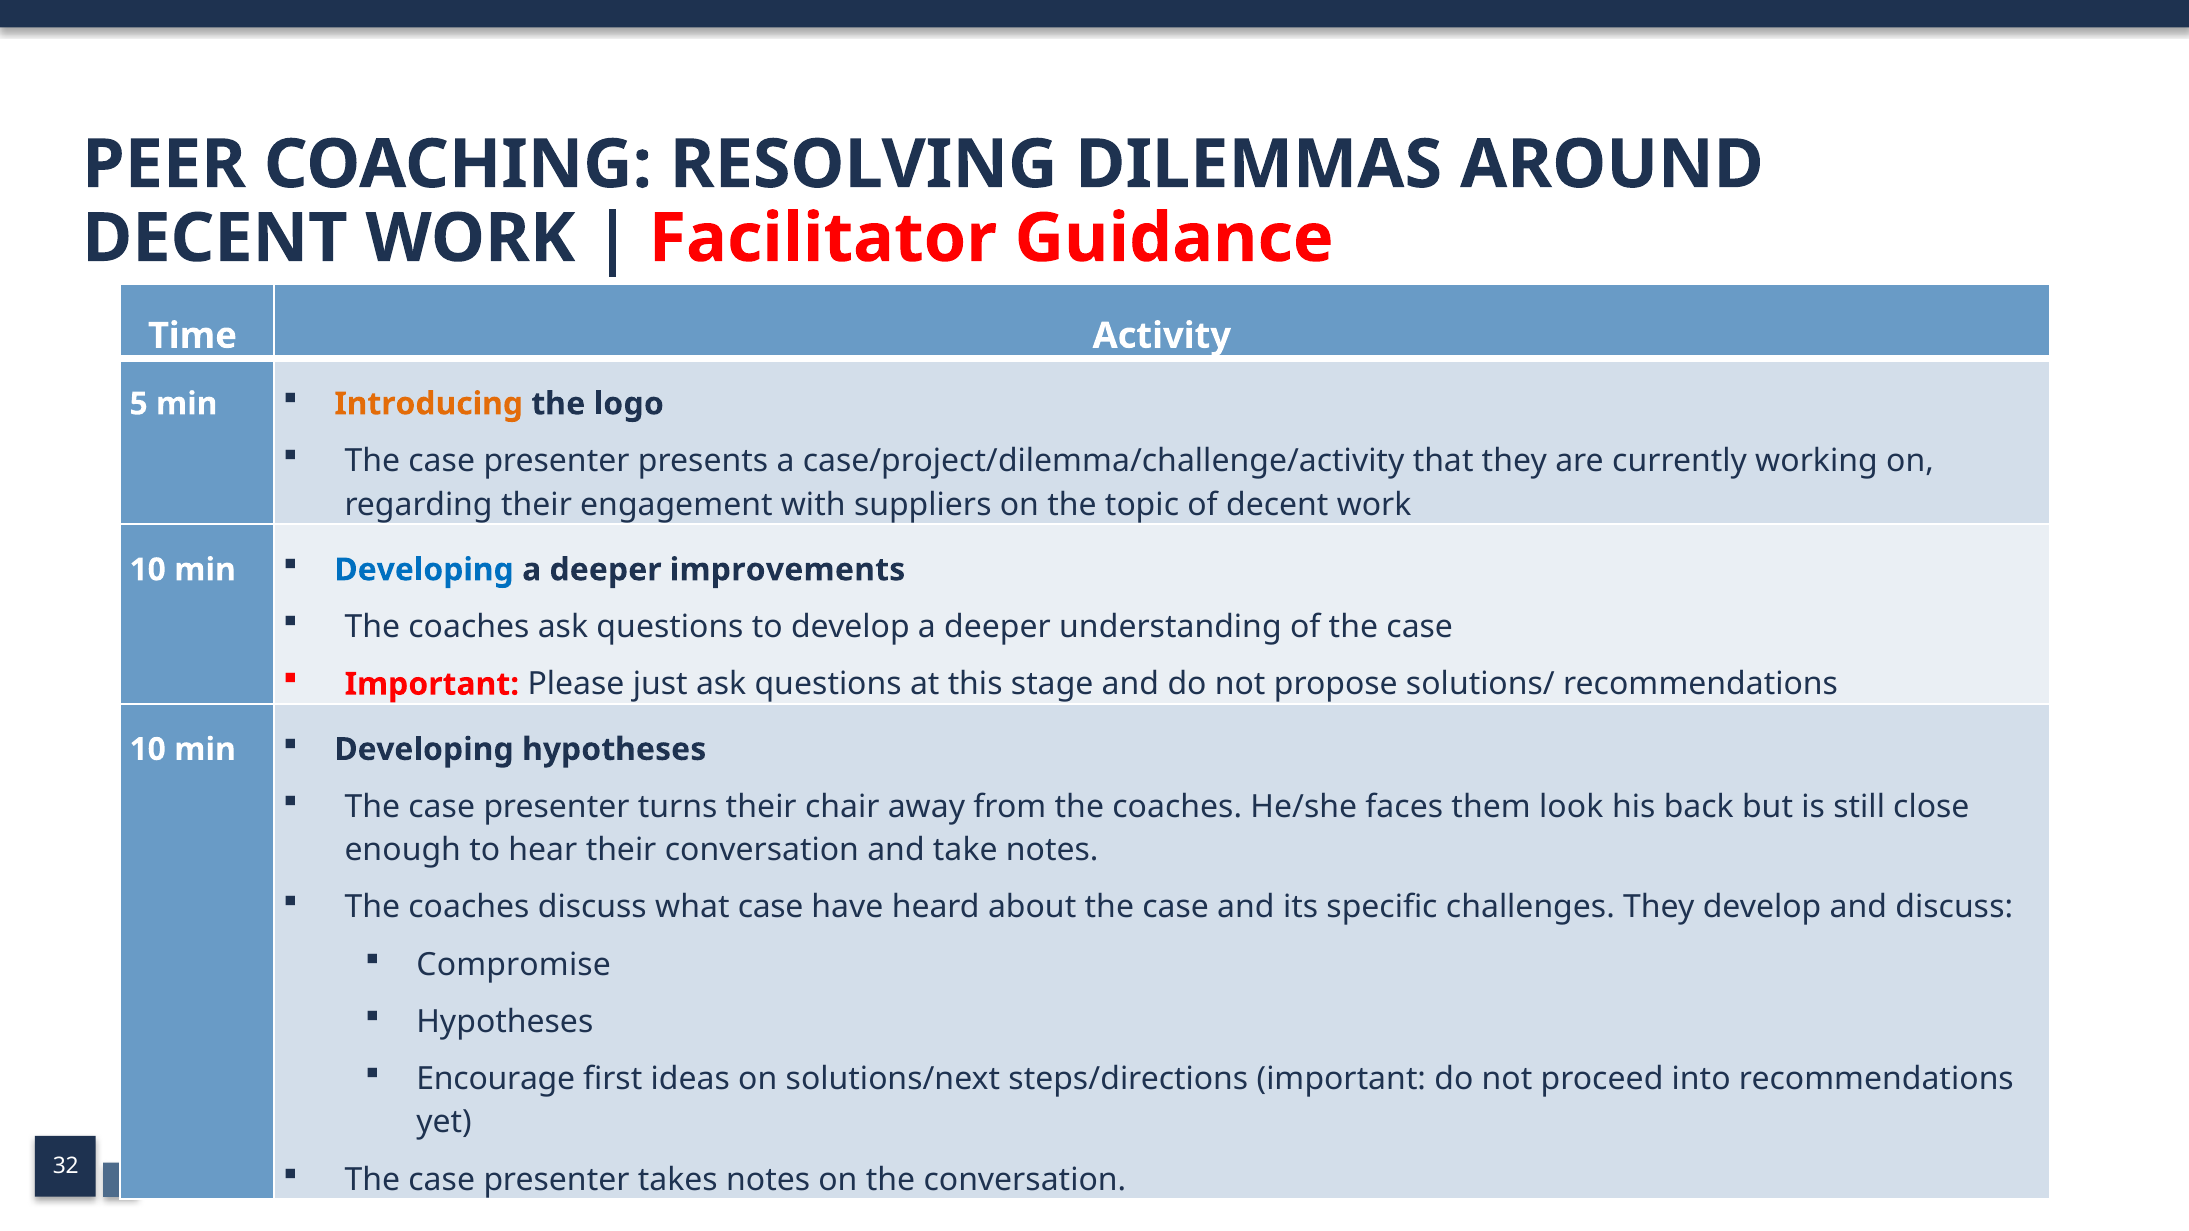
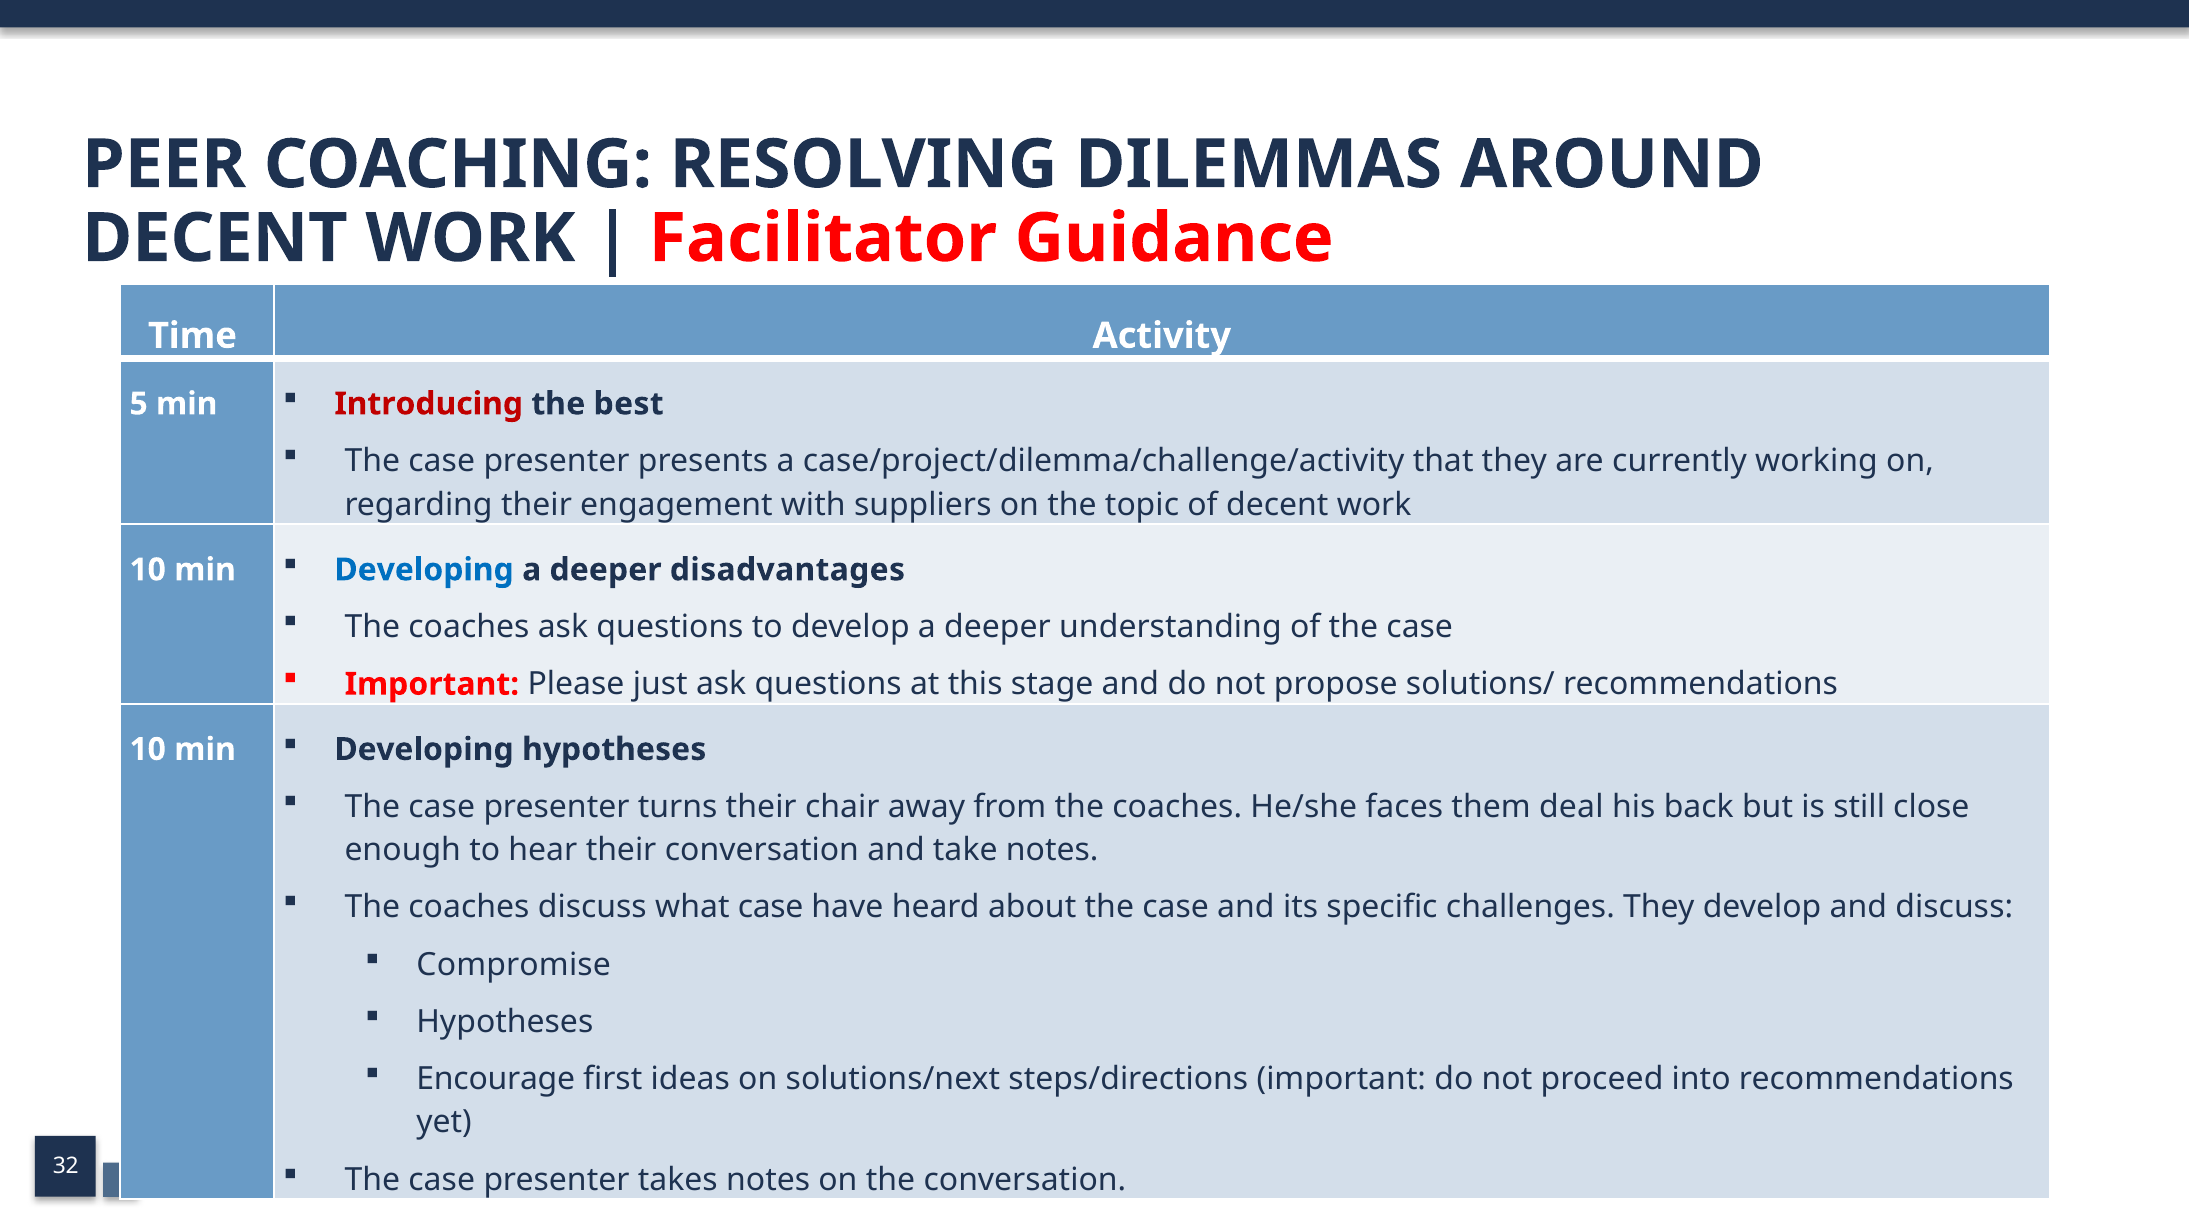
Introducing colour: orange -> red
logo: logo -> best
improvements: improvements -> disadvantages
look: look -> deal
